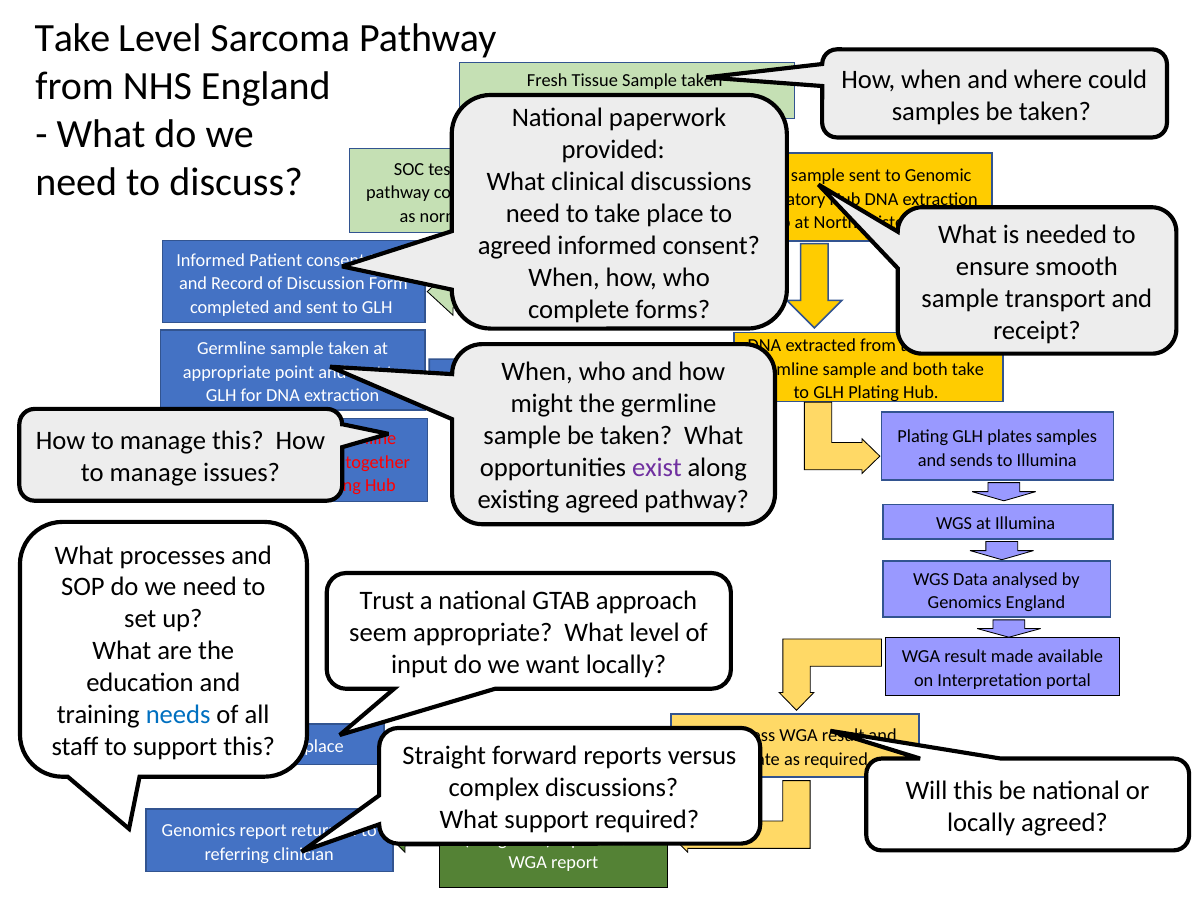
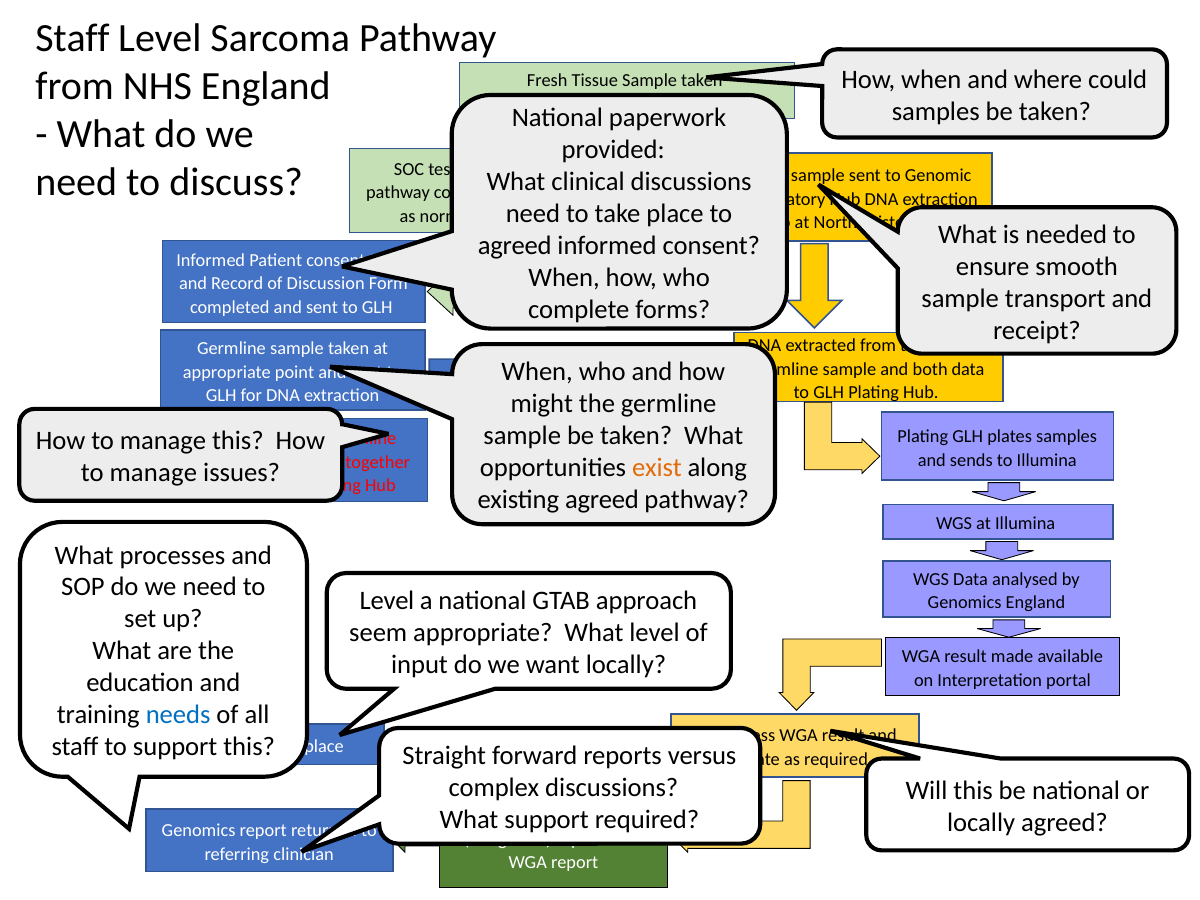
Take at (72, 39): Take -> Staff
both take: take -> data
exist colour: purple -> orange
Trust at (387, 601): Trust -> Level
